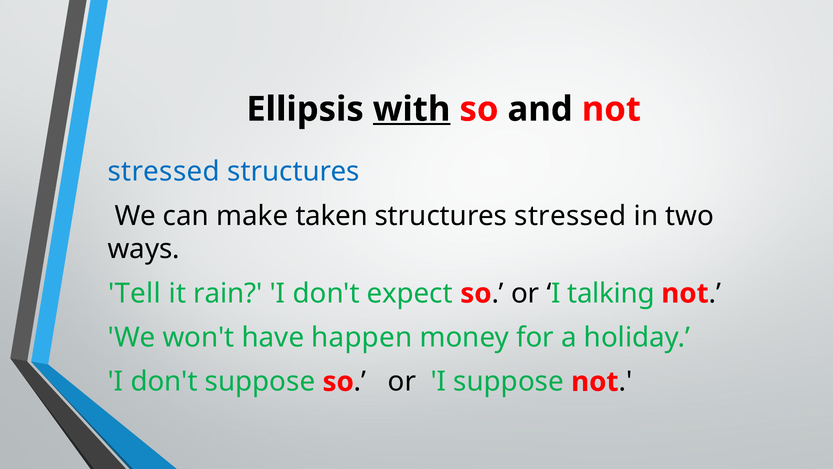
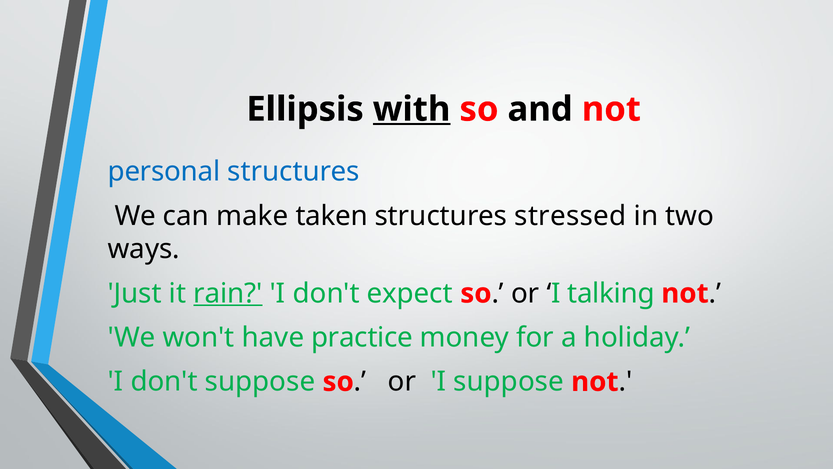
stressed at (164, 172): stressed -> personal
Tell: Tell -> Just
rain underline: none -> present
happen: happen -> practice
